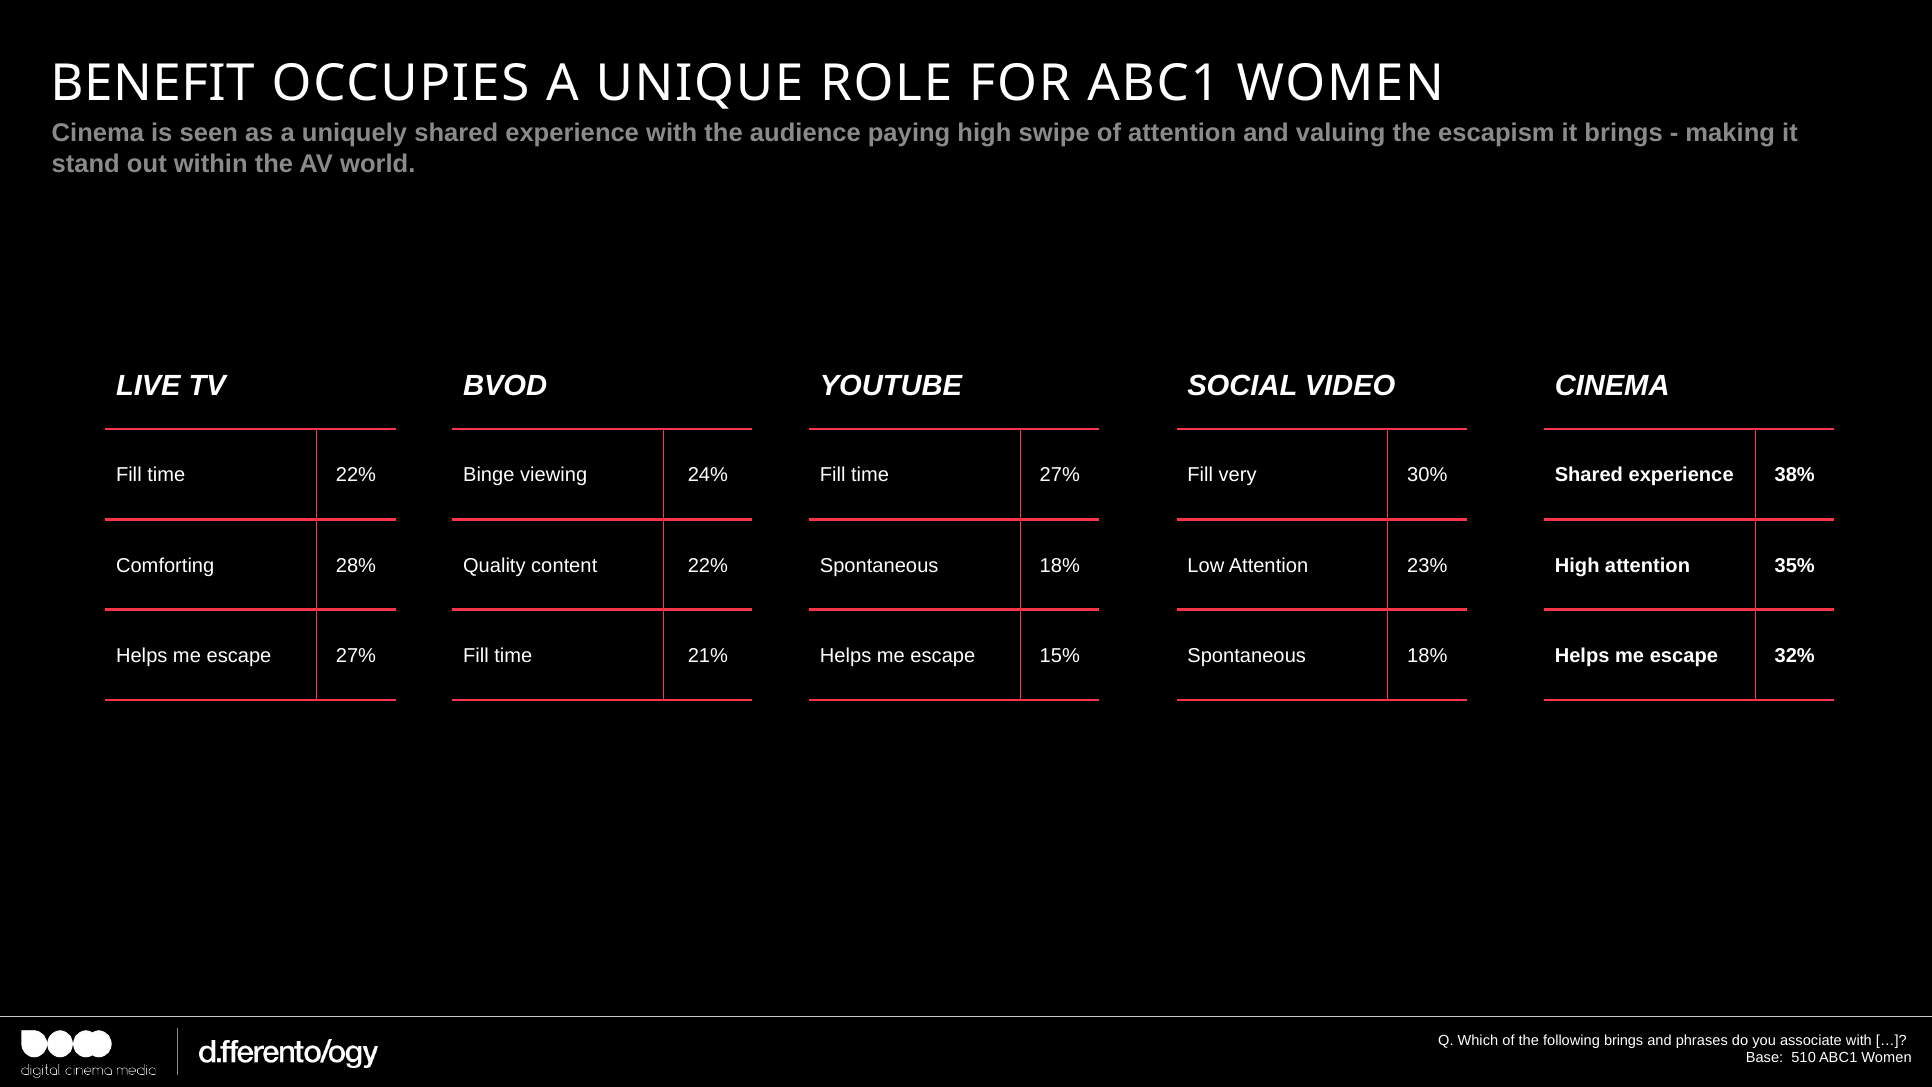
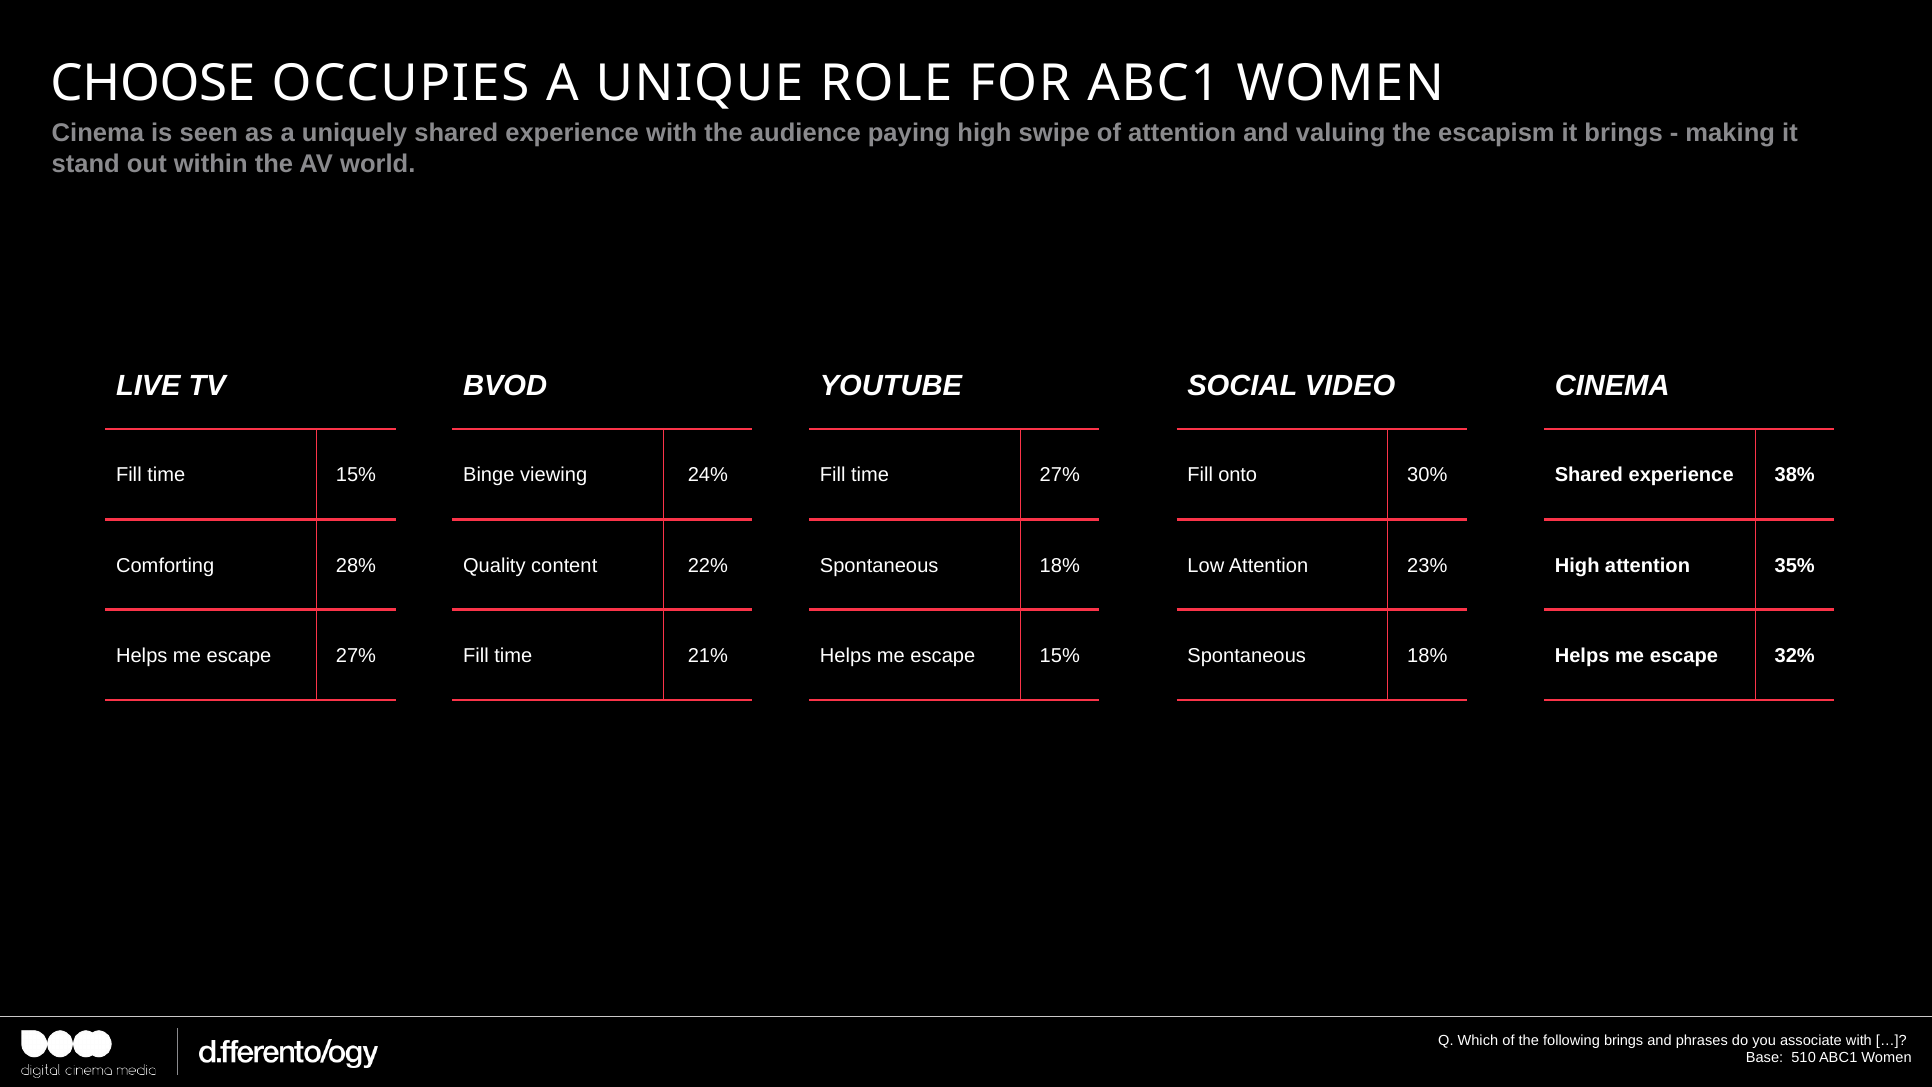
BENEFIT: BENEFIT -> CHOOSE
time 22%: 22% -> 15%
very: very -> onto
